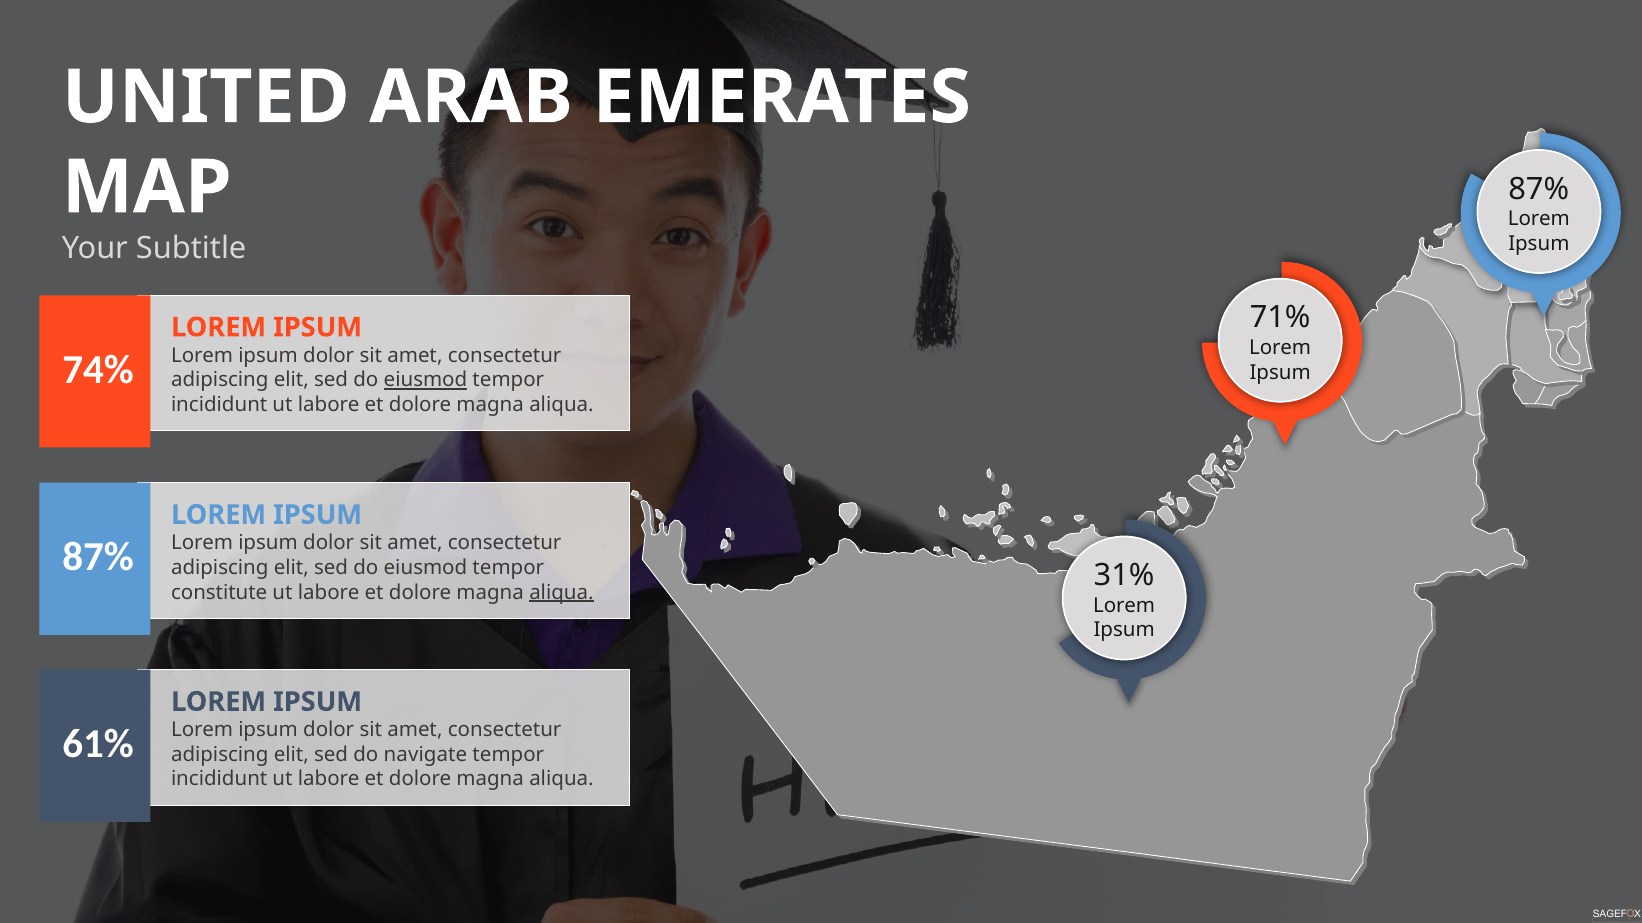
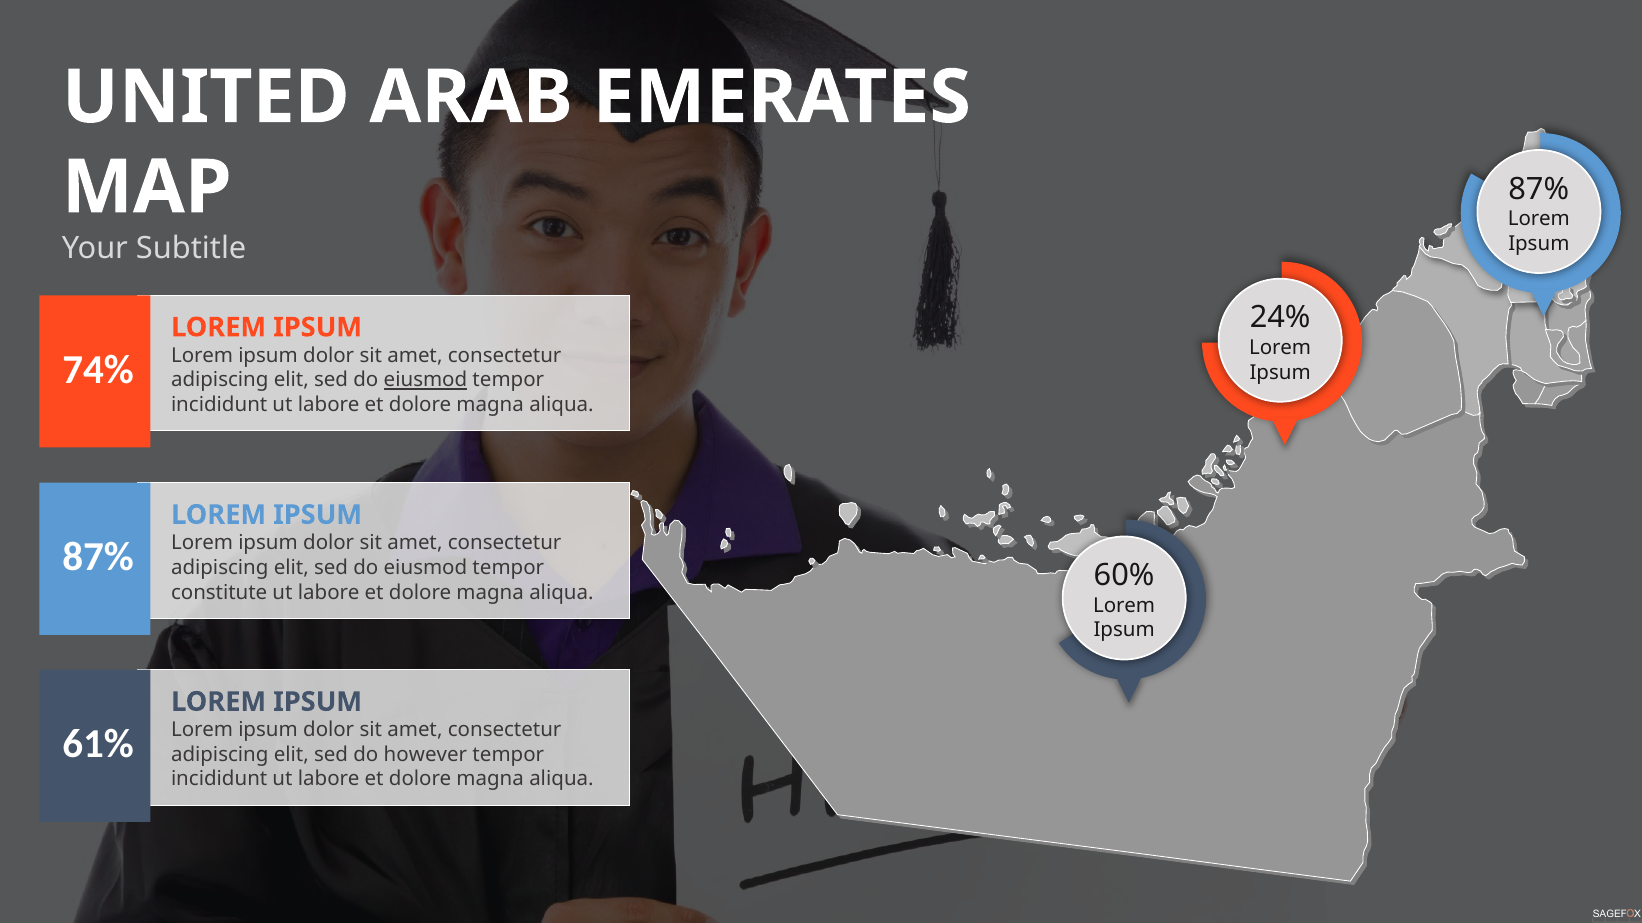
71%: 71% -> 24%
31%: 31% -> 60%
aliqua at (561, 593) underline: present -> none
navigate: navigate -> however
